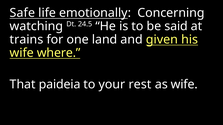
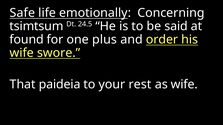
watching: watching -> tsimtsum
trains: trains -> found
land: land -> plus
given: given -> order
where: where -> swore
